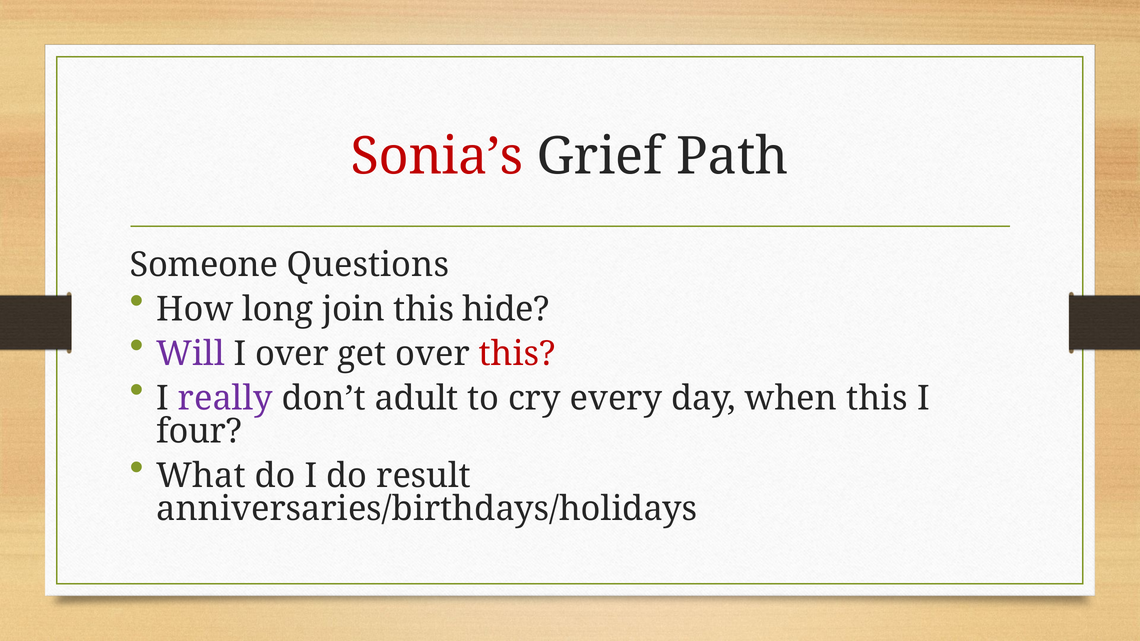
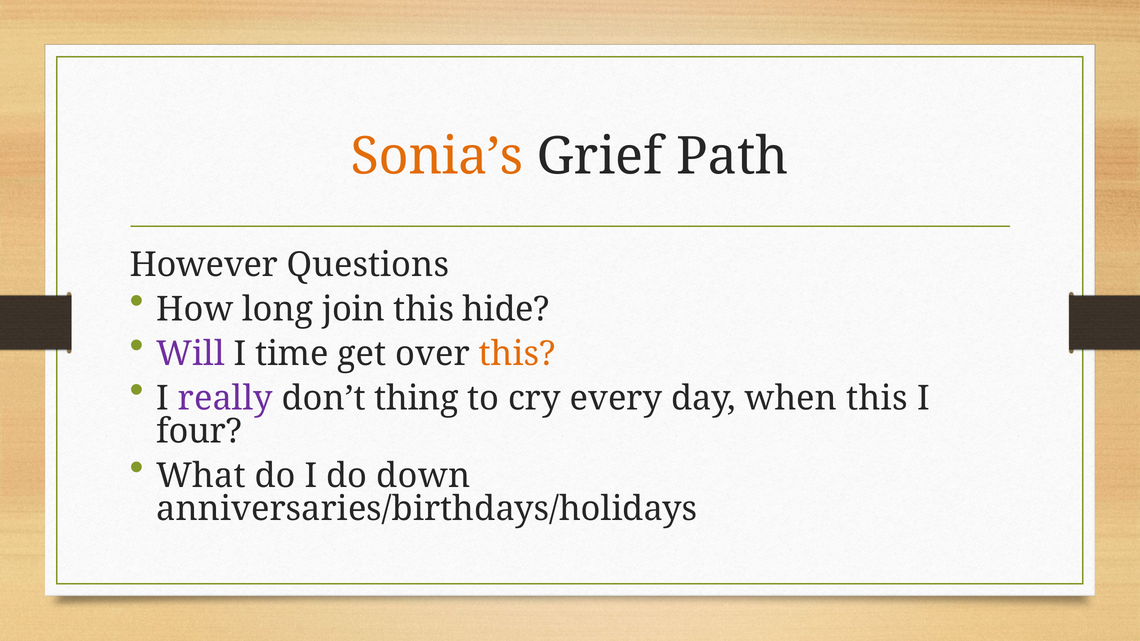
Sonia’s colour: red -> orange
Someone: Someone -> However
I over: over -> time
this at (517, 354) colour: red -> orange
adult: adult -> thing
result: result -> down
